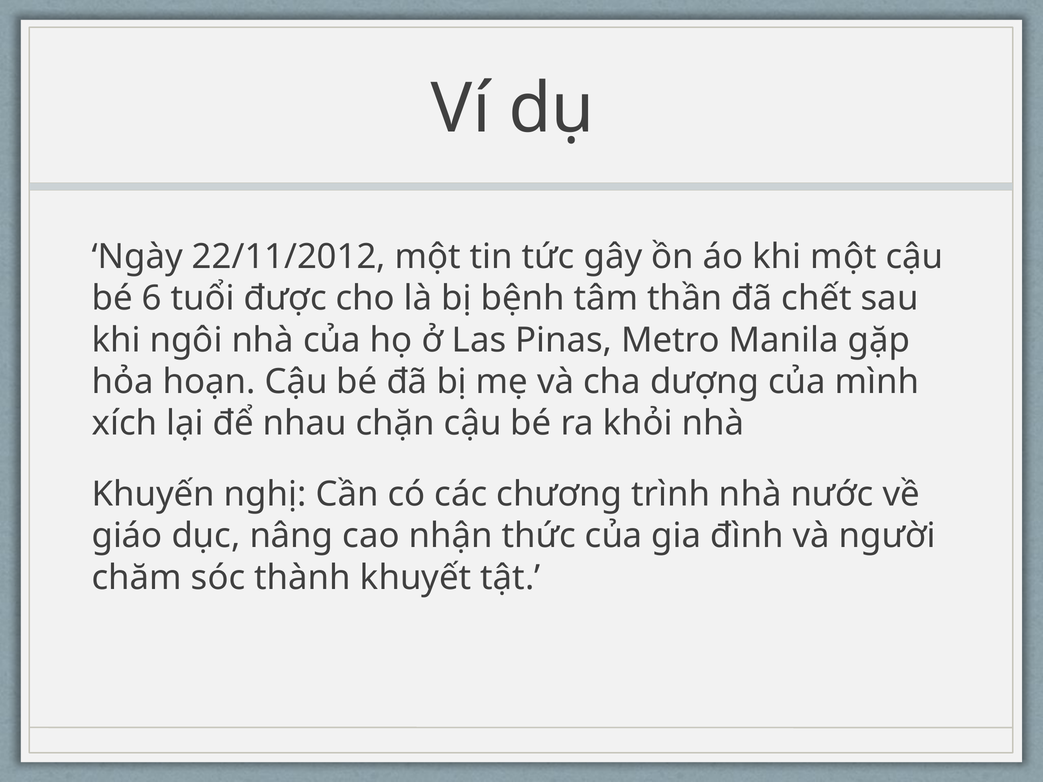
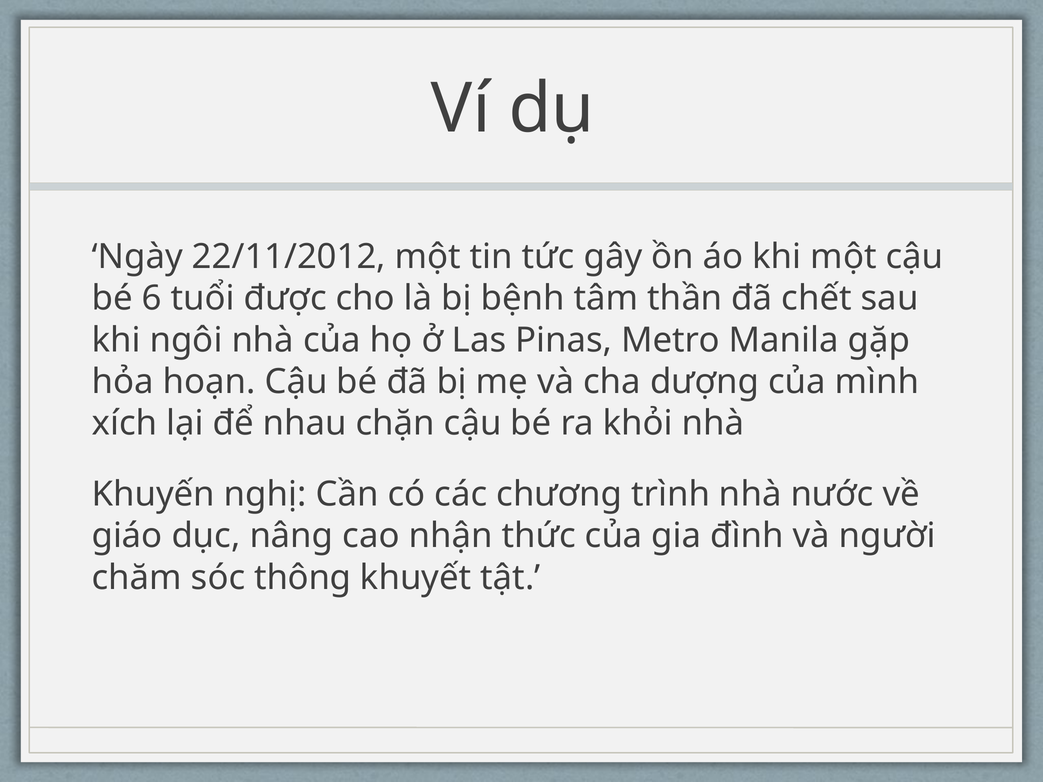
thành: thành -> thông
